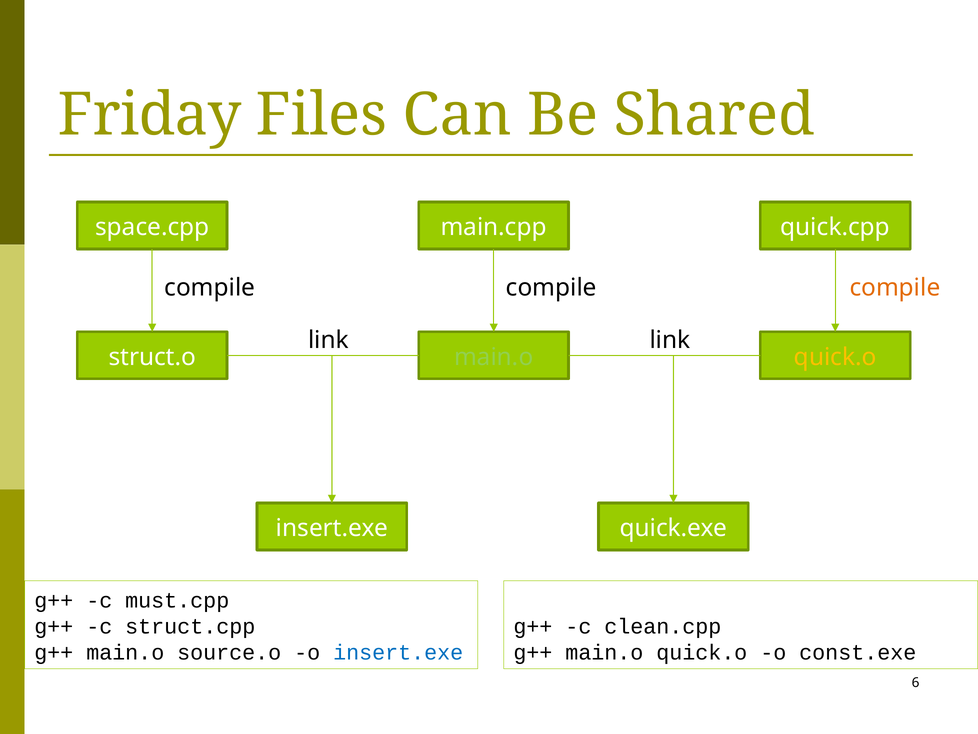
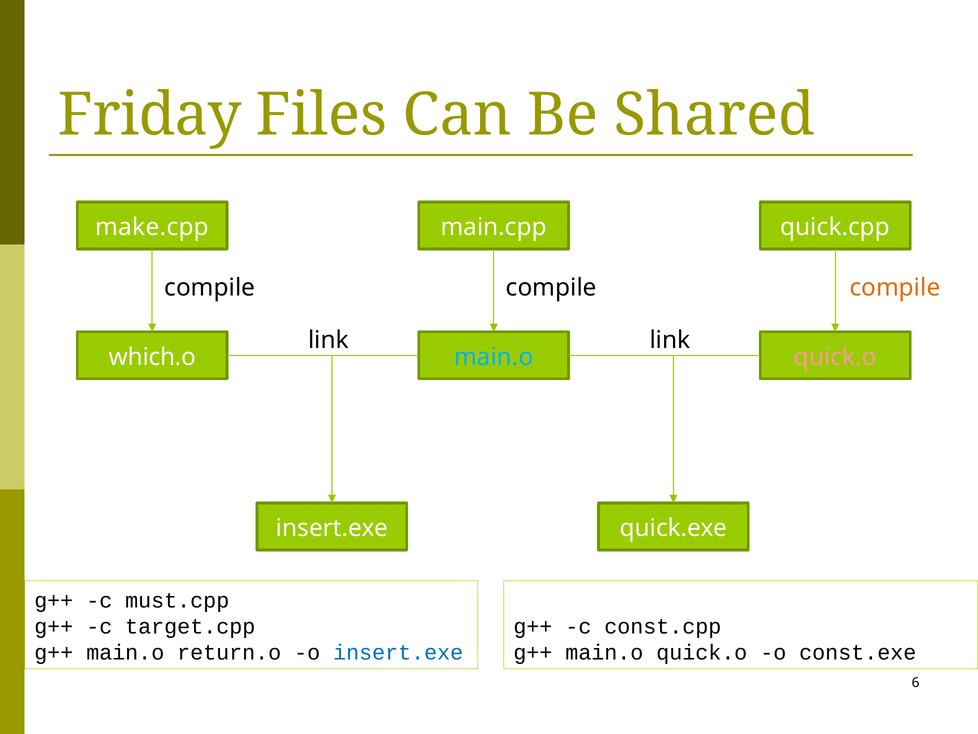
space.cpp: space.cpp -> make.cpp
struct.o: struct.o -> which.o
main.o at (494, 357) colour: light green -> light blue
quick.o at (835, 357) colour: yellow -> pink
struct.cpp: struct.cpp -> target.cpp
clean.cpp: clean.cpp -> const.cpp
source.o: source.o -> return.o
